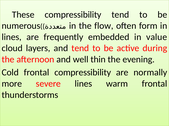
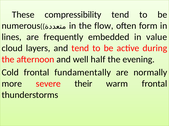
thin: thin -> half
frontal compressibility: compressibility -> fundamentally
severe lines: lines -> their
